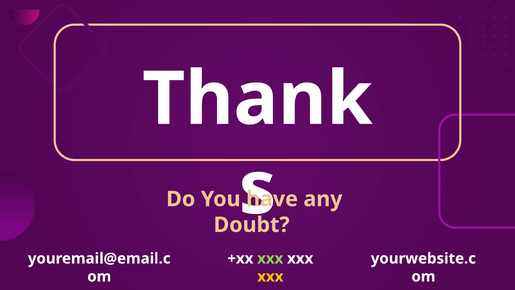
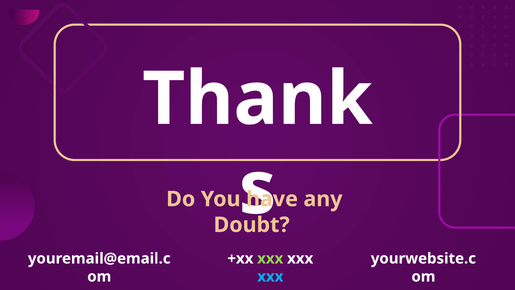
xxx at (270, 276) colour: yellow -> light blue
